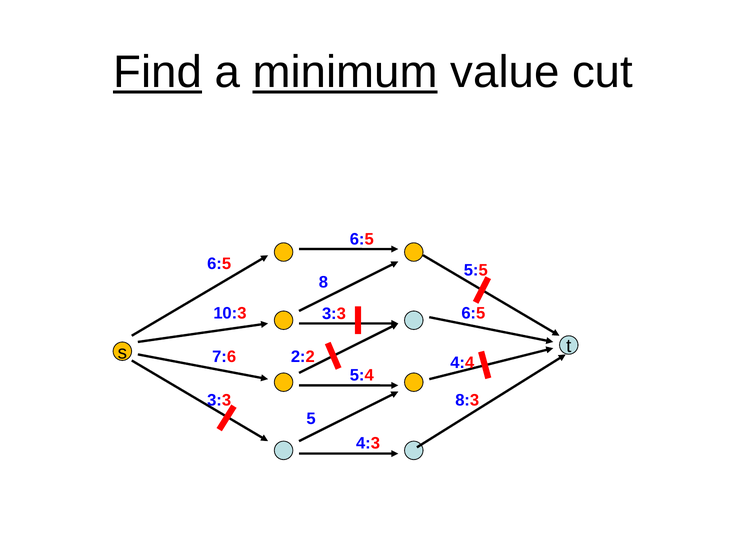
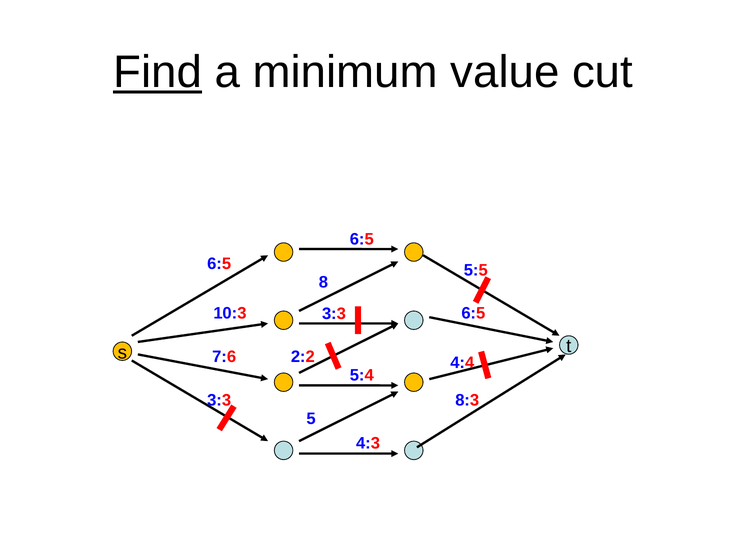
minimum underline: present -> none
